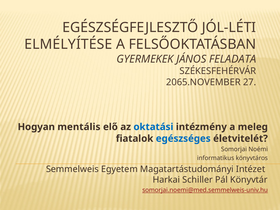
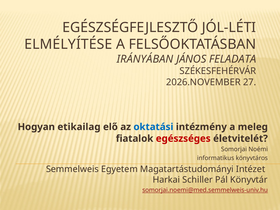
GYERMEKEK: GYERMEKEK -> IRÁNYÁBAN
2065.NOVEMBER: 2065.NOVEMBER -> 2026.NOVEMBER
mentális: mentális -> etikailag
egészséges colour: blue -> red
